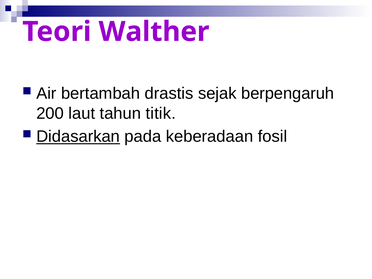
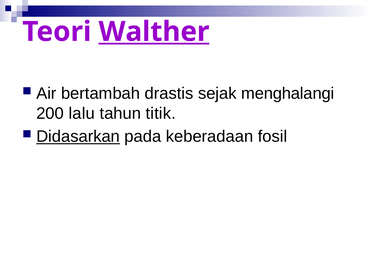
Walther underline: none -> present
berpengaruh: berpengaruh -> menghalangi
laut: laut -> lalu
